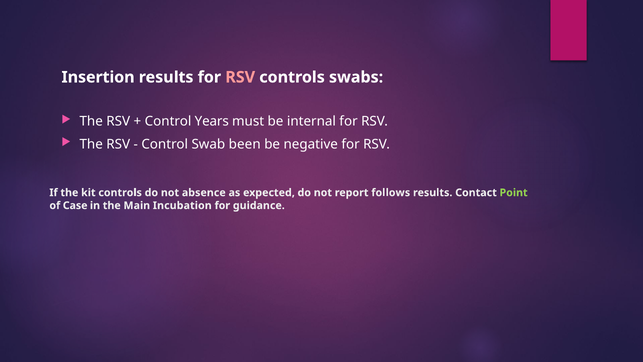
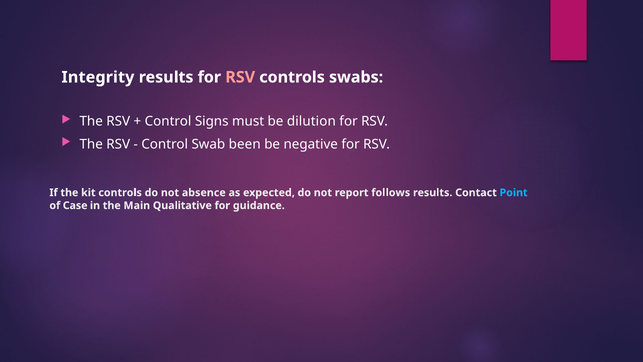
Insertion: Insertion -> Integrity
Years: Years -> Signs
internal: internal -> dilution
Point colour: light green -> light blue
Incubation: Incubation -> Qualitative
